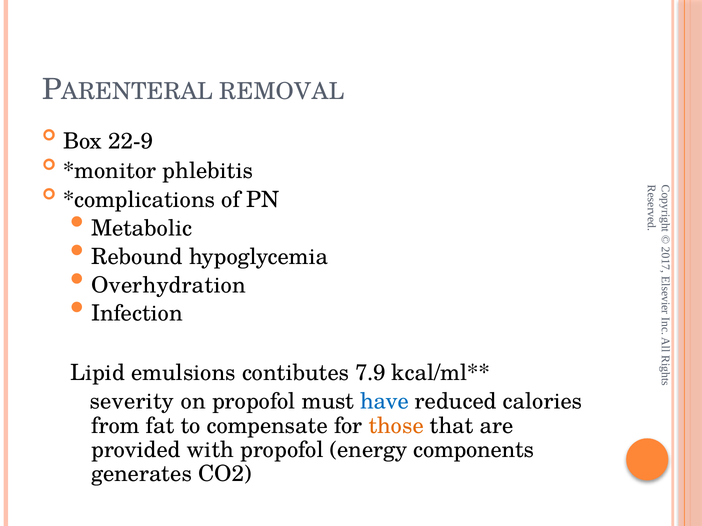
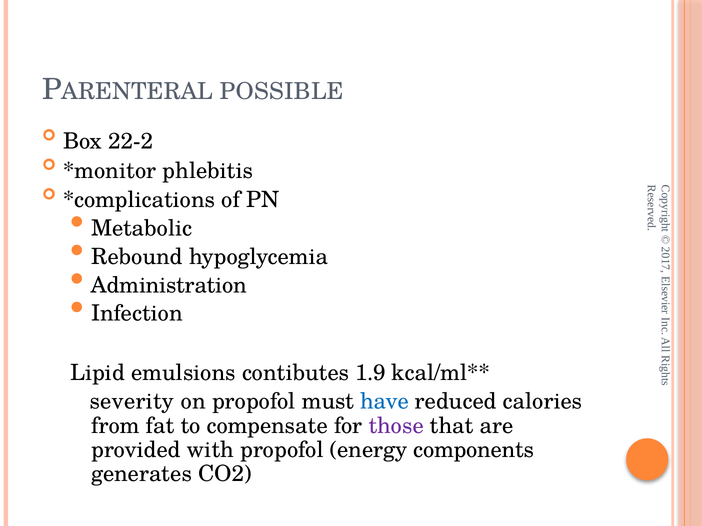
REMOVAL: REMOVAL -> POSSIBLE
22-9: 22-9 -> 22-2
Overhydration: Overhydration -> Administration
7.9: 7.9 -> 1.9
those colour: orange -> purple
